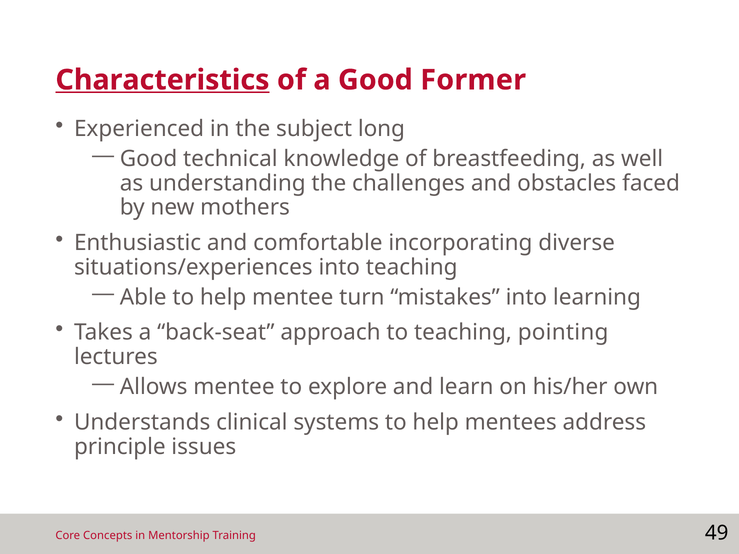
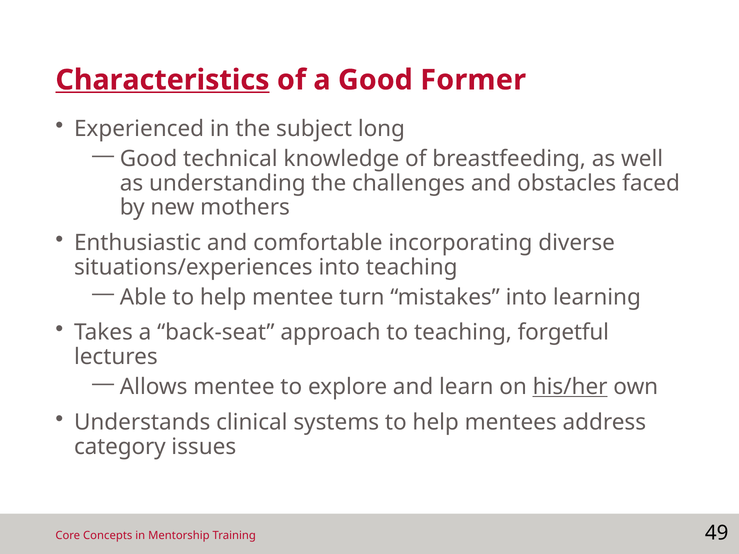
pointing: pointing -> forgetful
his/her underline: none -> present
principle: principle -> category
